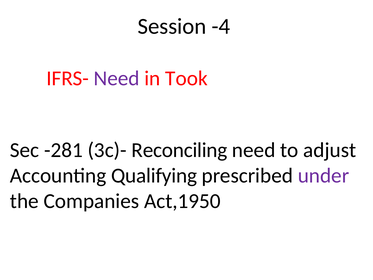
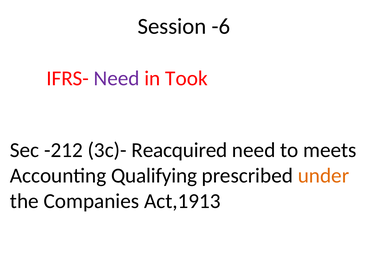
-4: -4 -> -6
-281: -281 -> -212
Reconciling: Reconciling -> Reacquired
adjust: adjust -> meets
under colour: purple -> orange
Act,1950: Act,1950 -> Act,1913
